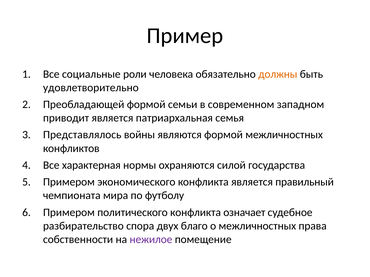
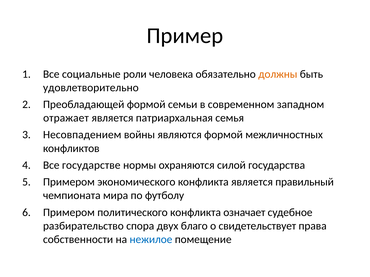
приводит: приводит -> отражает
Представлялось: Представлялось -> Несовпадением
характерная: характерная -> государстве
о межличностных: межличностных -> свидетельствует
нежилое colour: purple -> blue
